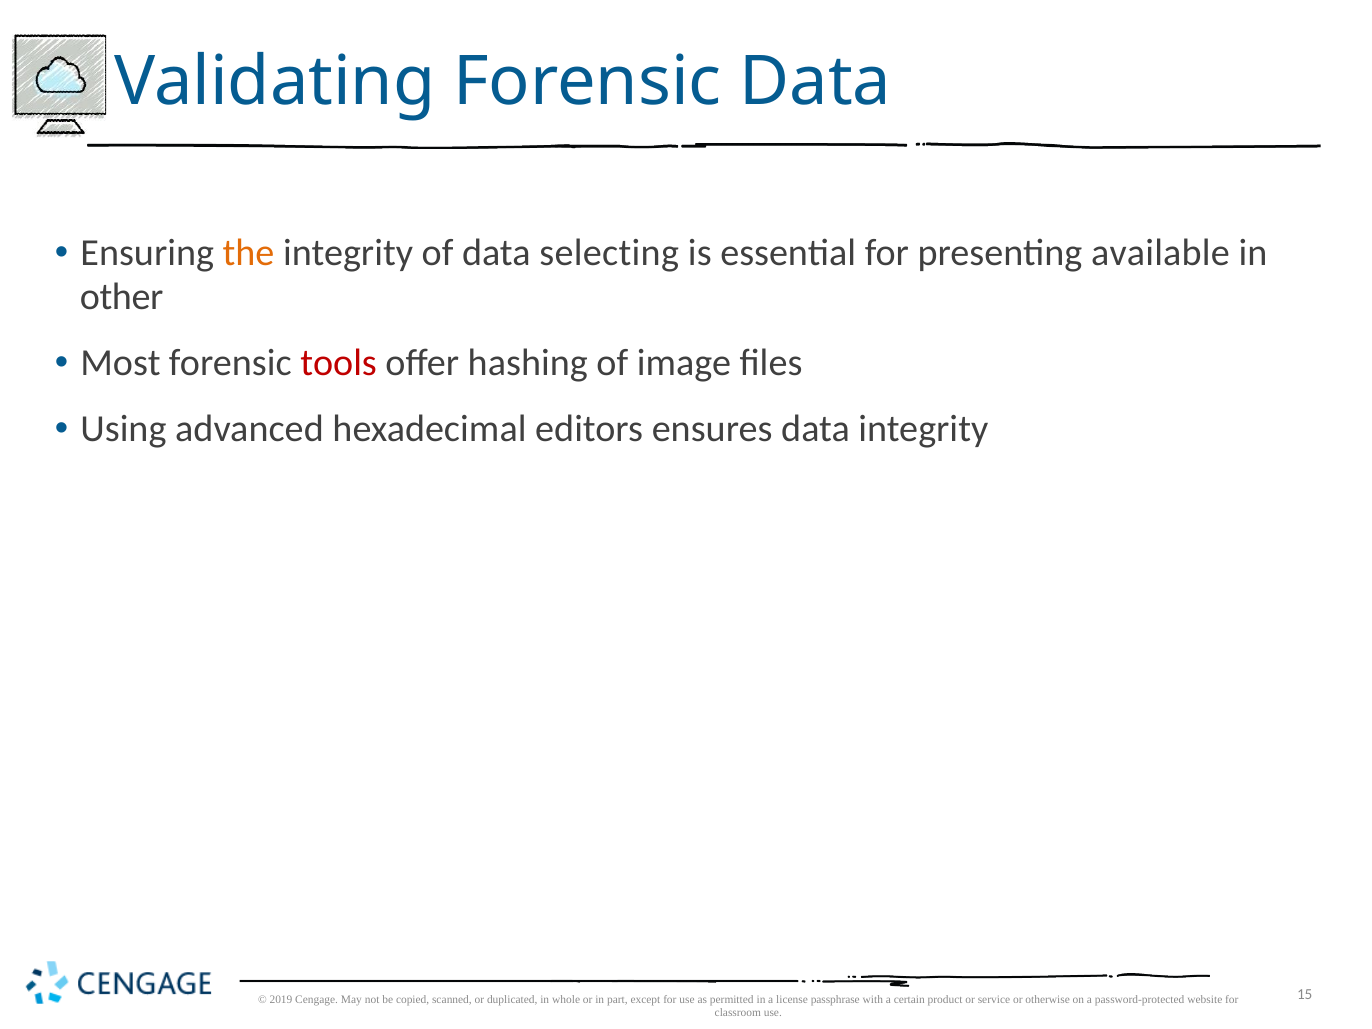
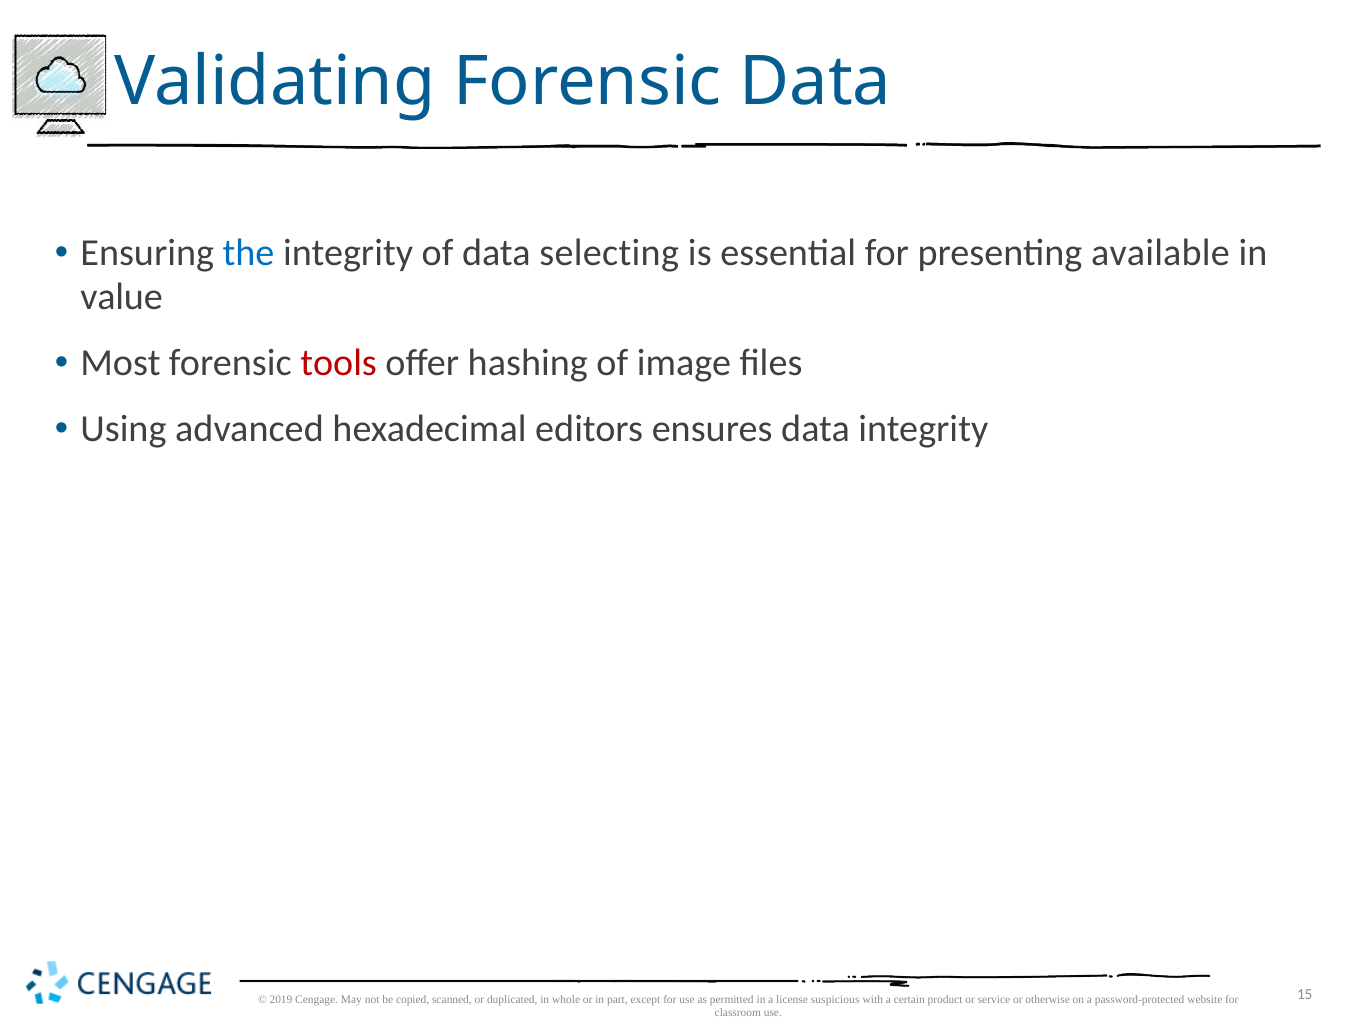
the colour: orange -> blue
other: other -> value
passphrase: passphrase -> suspicious
